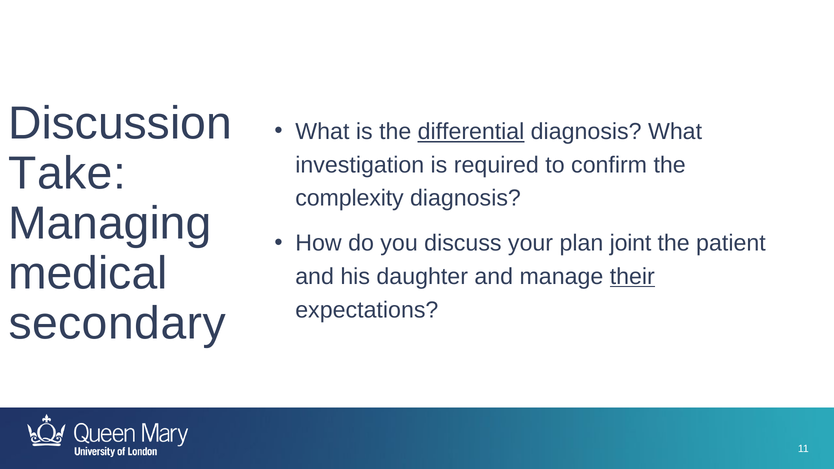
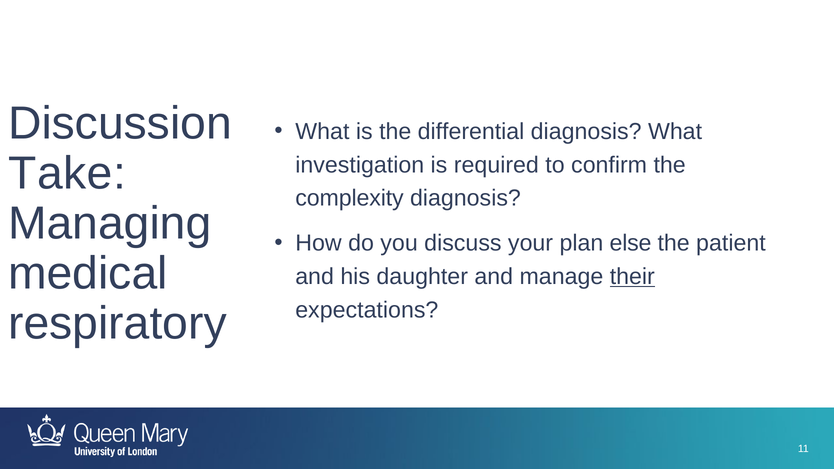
differential underline: present -> none
joint: joint -> else
secondary: secondary -> respiratory
